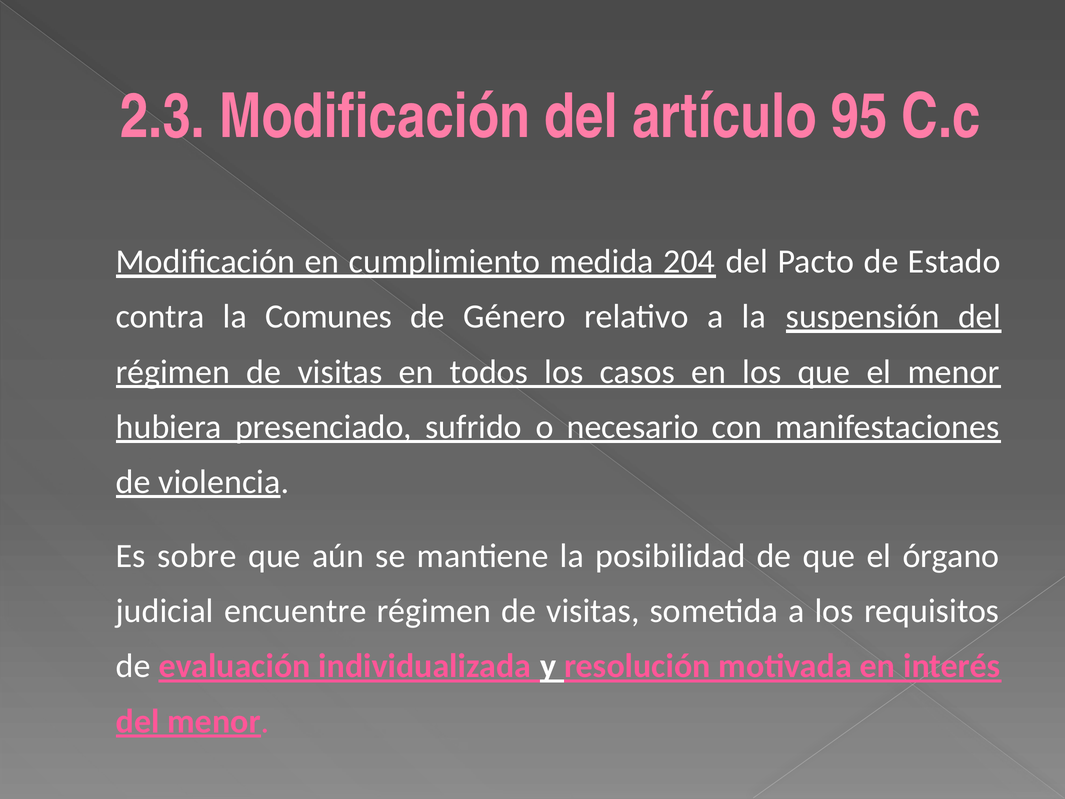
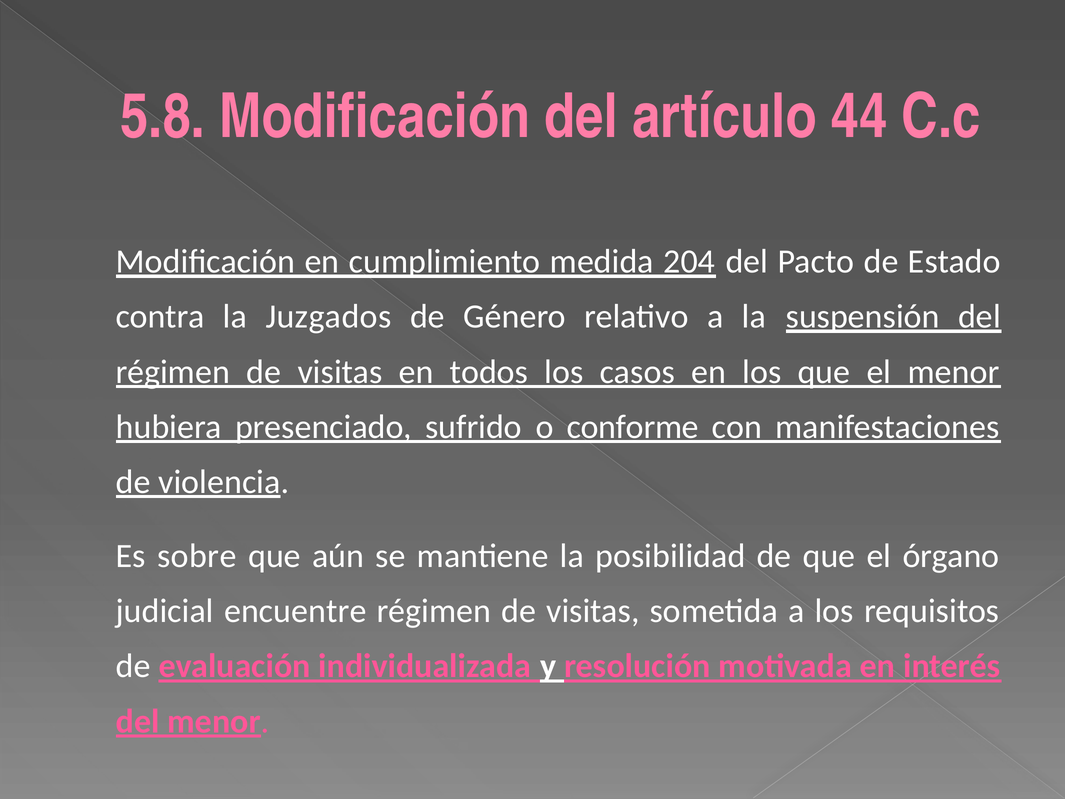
2.3: 2.3 -> 5.8
95: 95 -> 44
Comunes: Comunes -> Juzgados
necesario: necesario -> conforme
